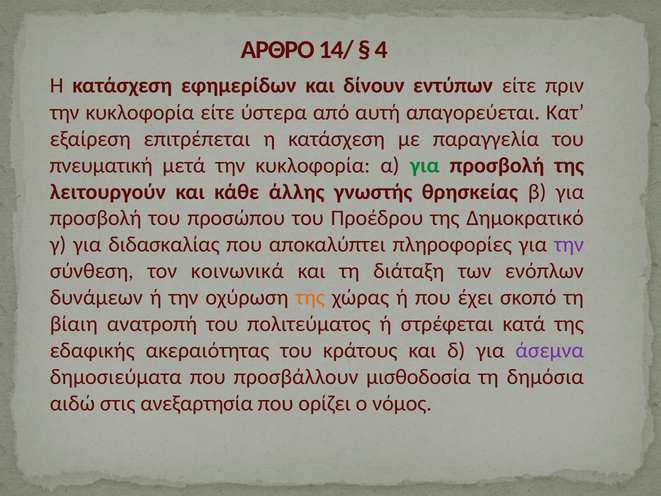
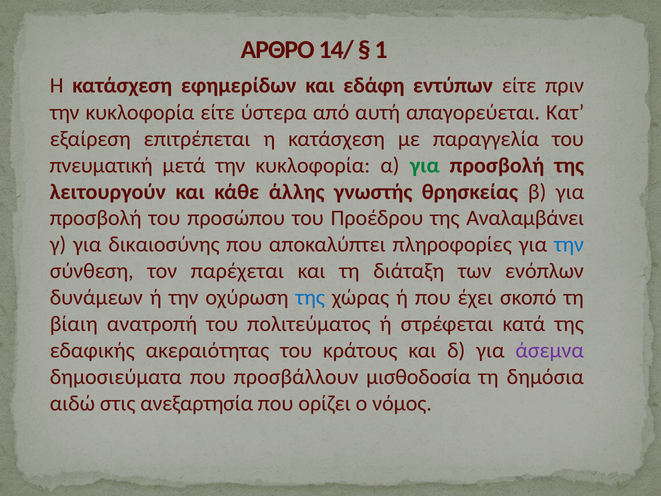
4: 4 -> 1
δίνουν: δίνουν -> εδάφη
Δημοκρατικό: Δημοκρατικό -> Αναλαμβάνει
διδασκαλίας: διδασκαλίας -> δικαιοσύνης
την at (569, 245) colour: purple -> blue
κοινωνικά: κοινωνικά -> παρέχεται
της at (310, 297) colour: orange -> blue
